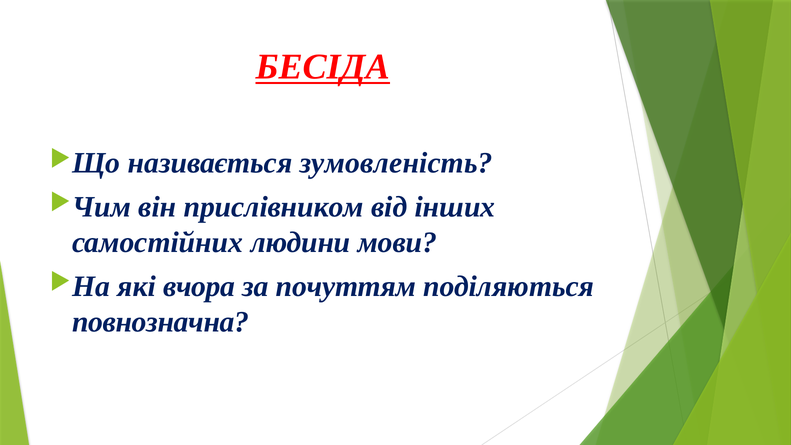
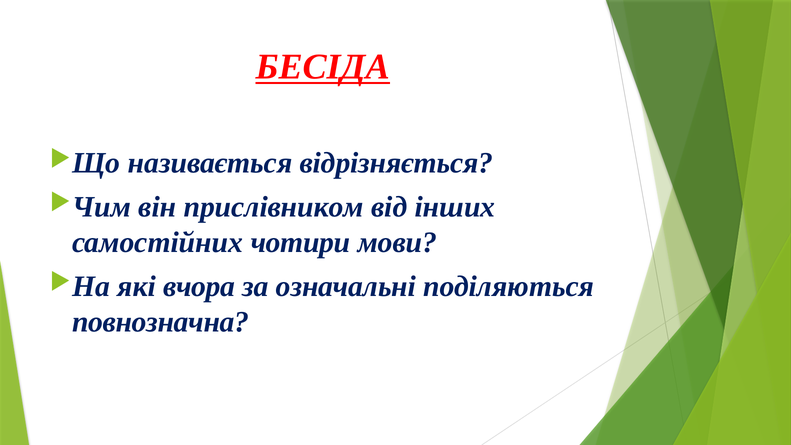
зумовленість: зумовленість -> відрізняється
людини: людини -> чотири
почуттям: почуттям -> означальні
